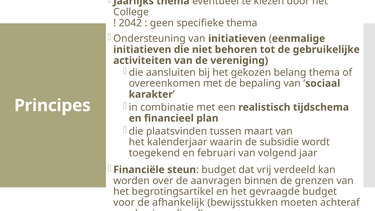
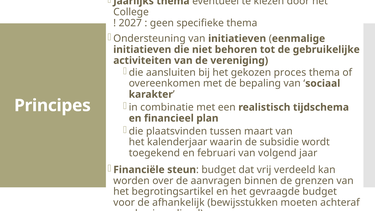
2042: 2042 -> 2027
belang: belang -> proces
